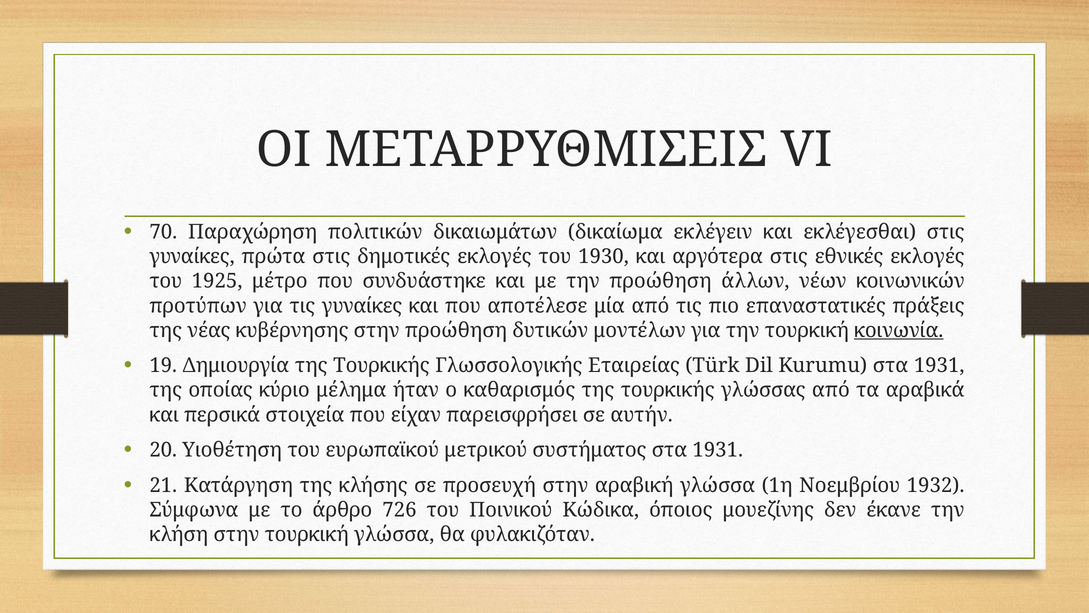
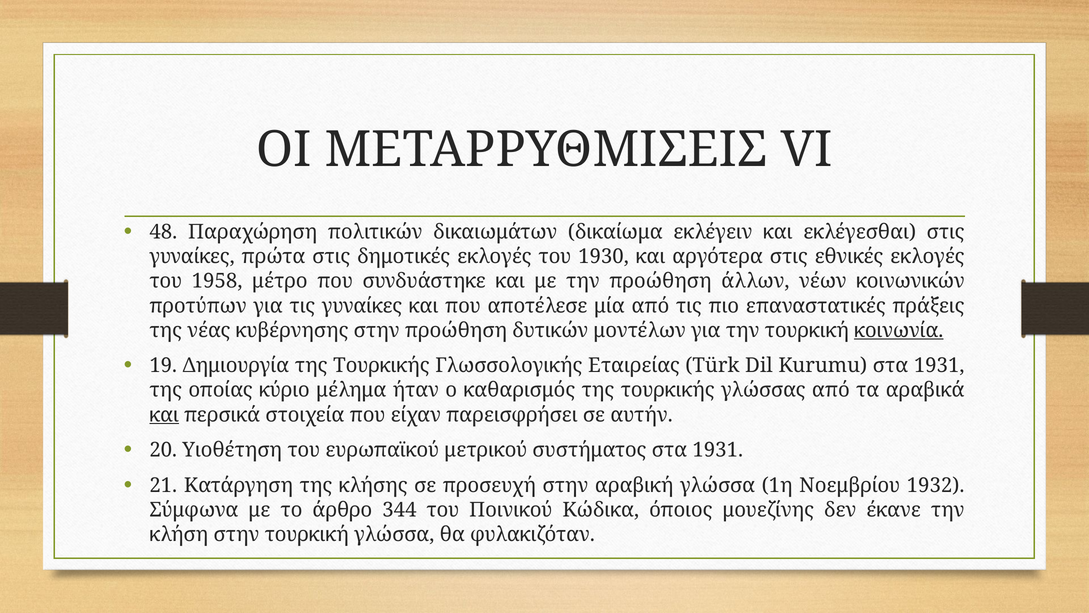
70: 70 -> 48
1925: 1925 -> 1958
και at (164, 414) underline: none -> present
726: 726 -> 344
